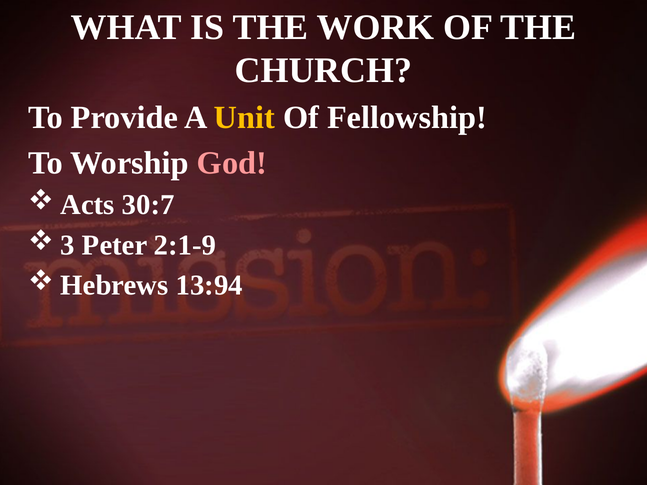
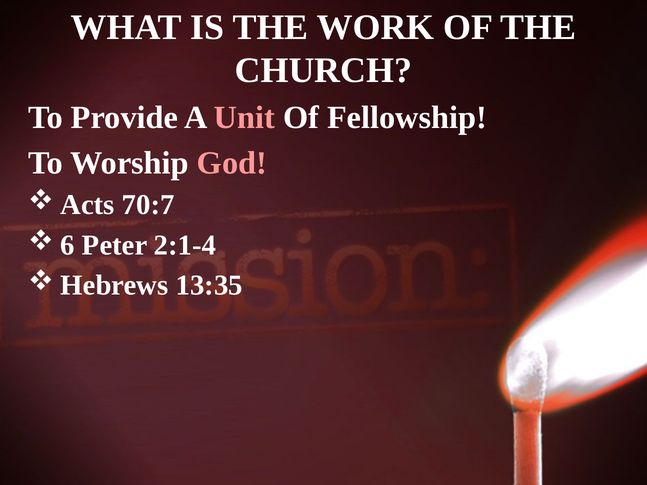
Unit colour: yellow -> pink
30:7: 30:7 -> 70:7
3: 3 -> 6
2:1-9: 2:1-9 -> 2:1-4
13:94: 13:94 -> 13:35
